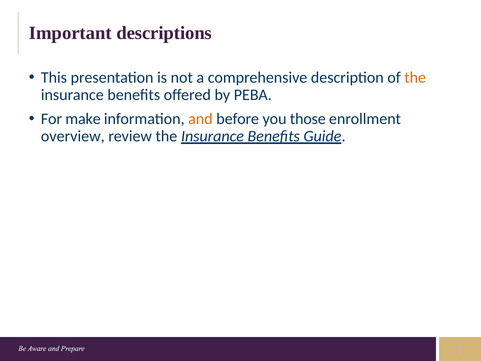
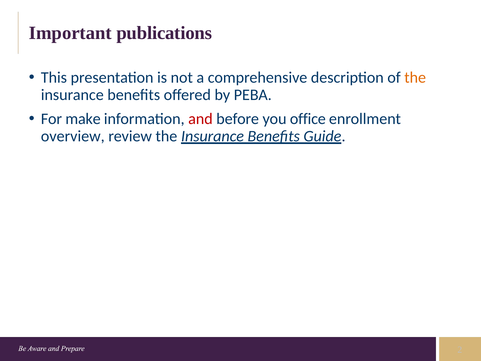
descriptions: descriptions -> publications
and colour: orange -> red
those: those -> office
